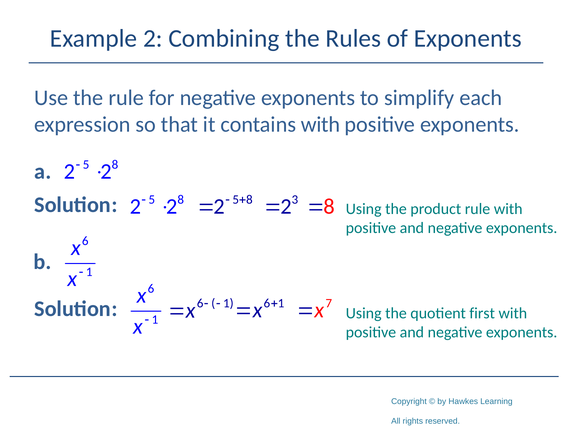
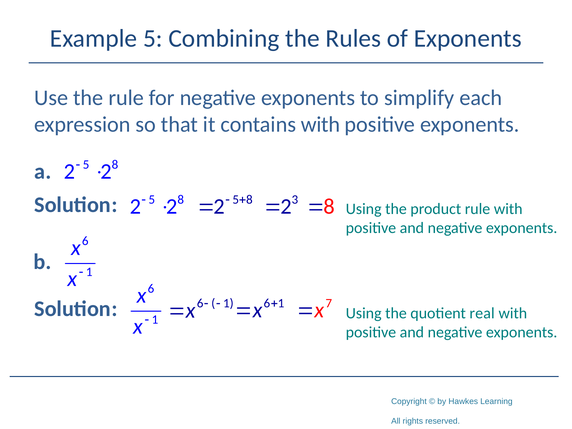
Example 2: 2 -> 5
first: first -> real
